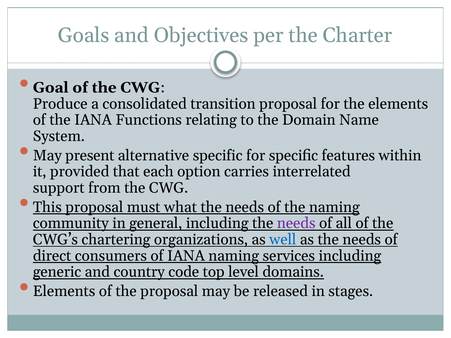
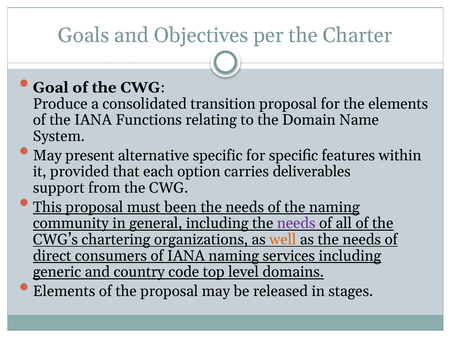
interrelated: interrelated -> deliverables
what: what -> been
well colour: blue -> orange
